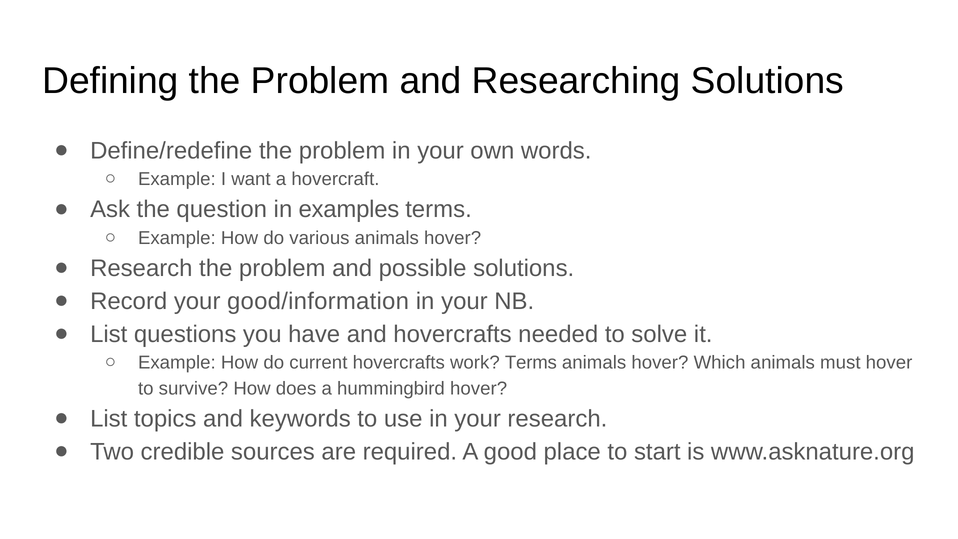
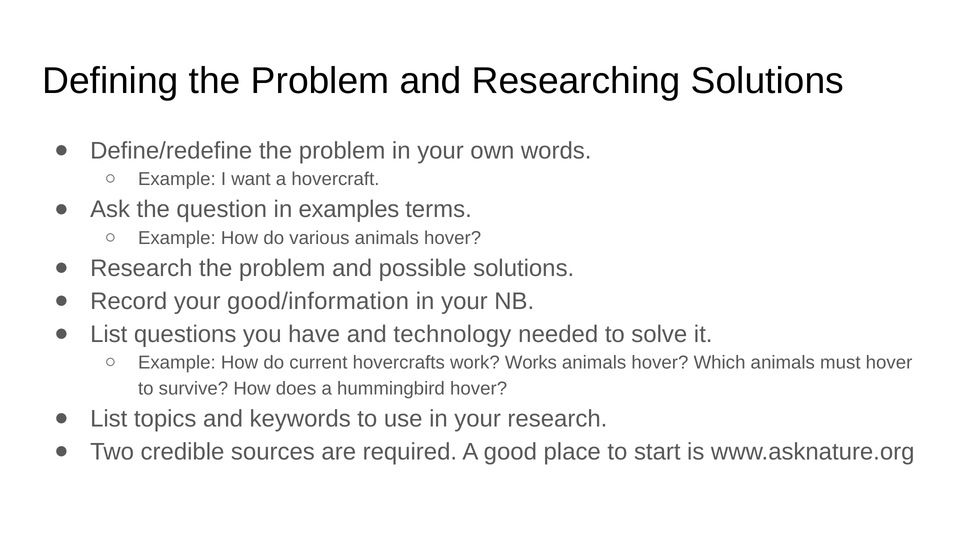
and hovercrafts: hovercrafts -> technology
work Terms: Terms -> Works
